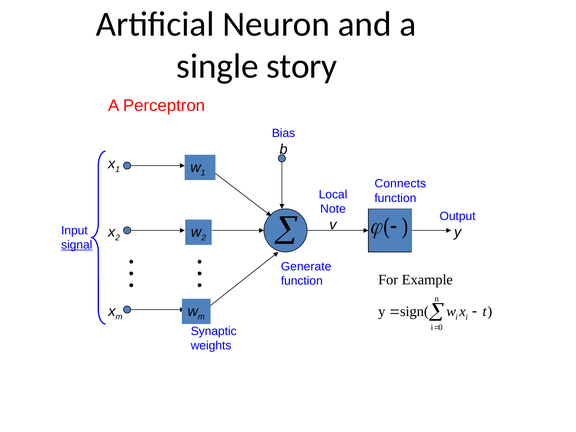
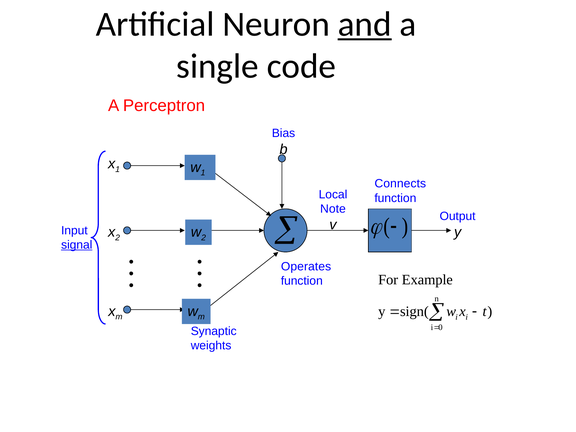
and underline: none -> present
story: story -> code
Generate: Generate -> Operates
